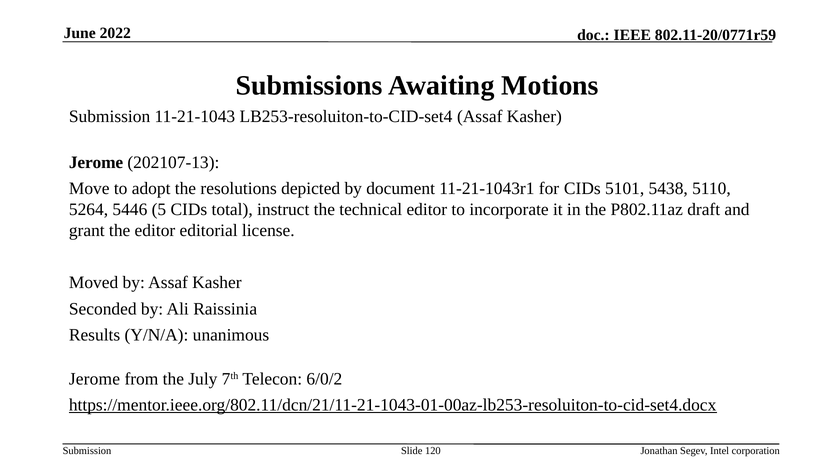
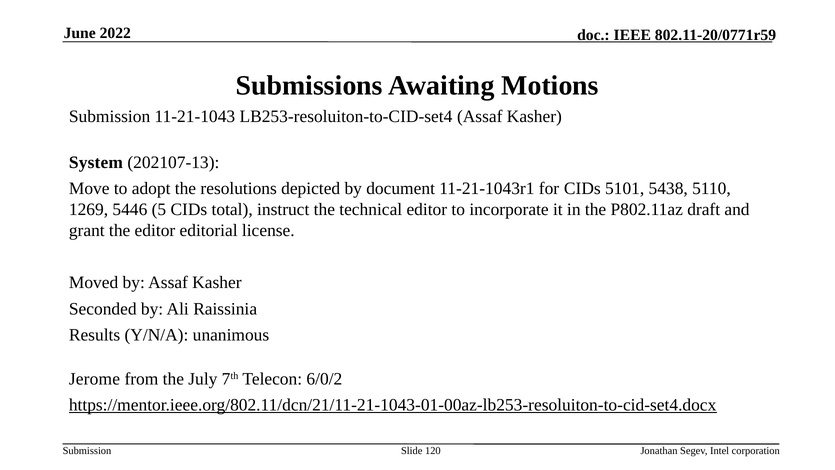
Jerome at (96, 162): Jerome -> System
5264: 5264 -> 1269
